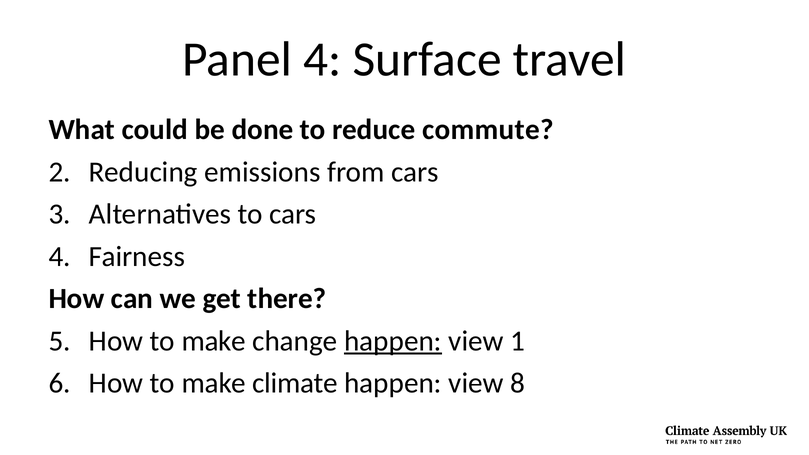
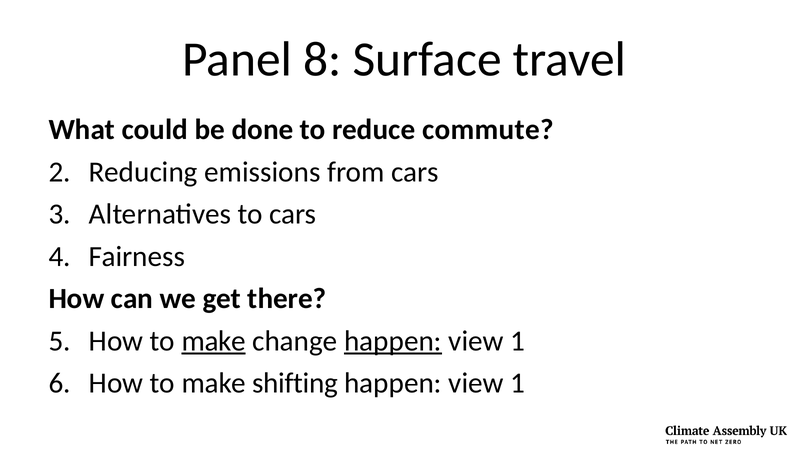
Panel 4: 4 -> 8
make at (214, 341) underline: none -> present
climate: climate -> shifting
8 at (518, 383): 8 -> 1
